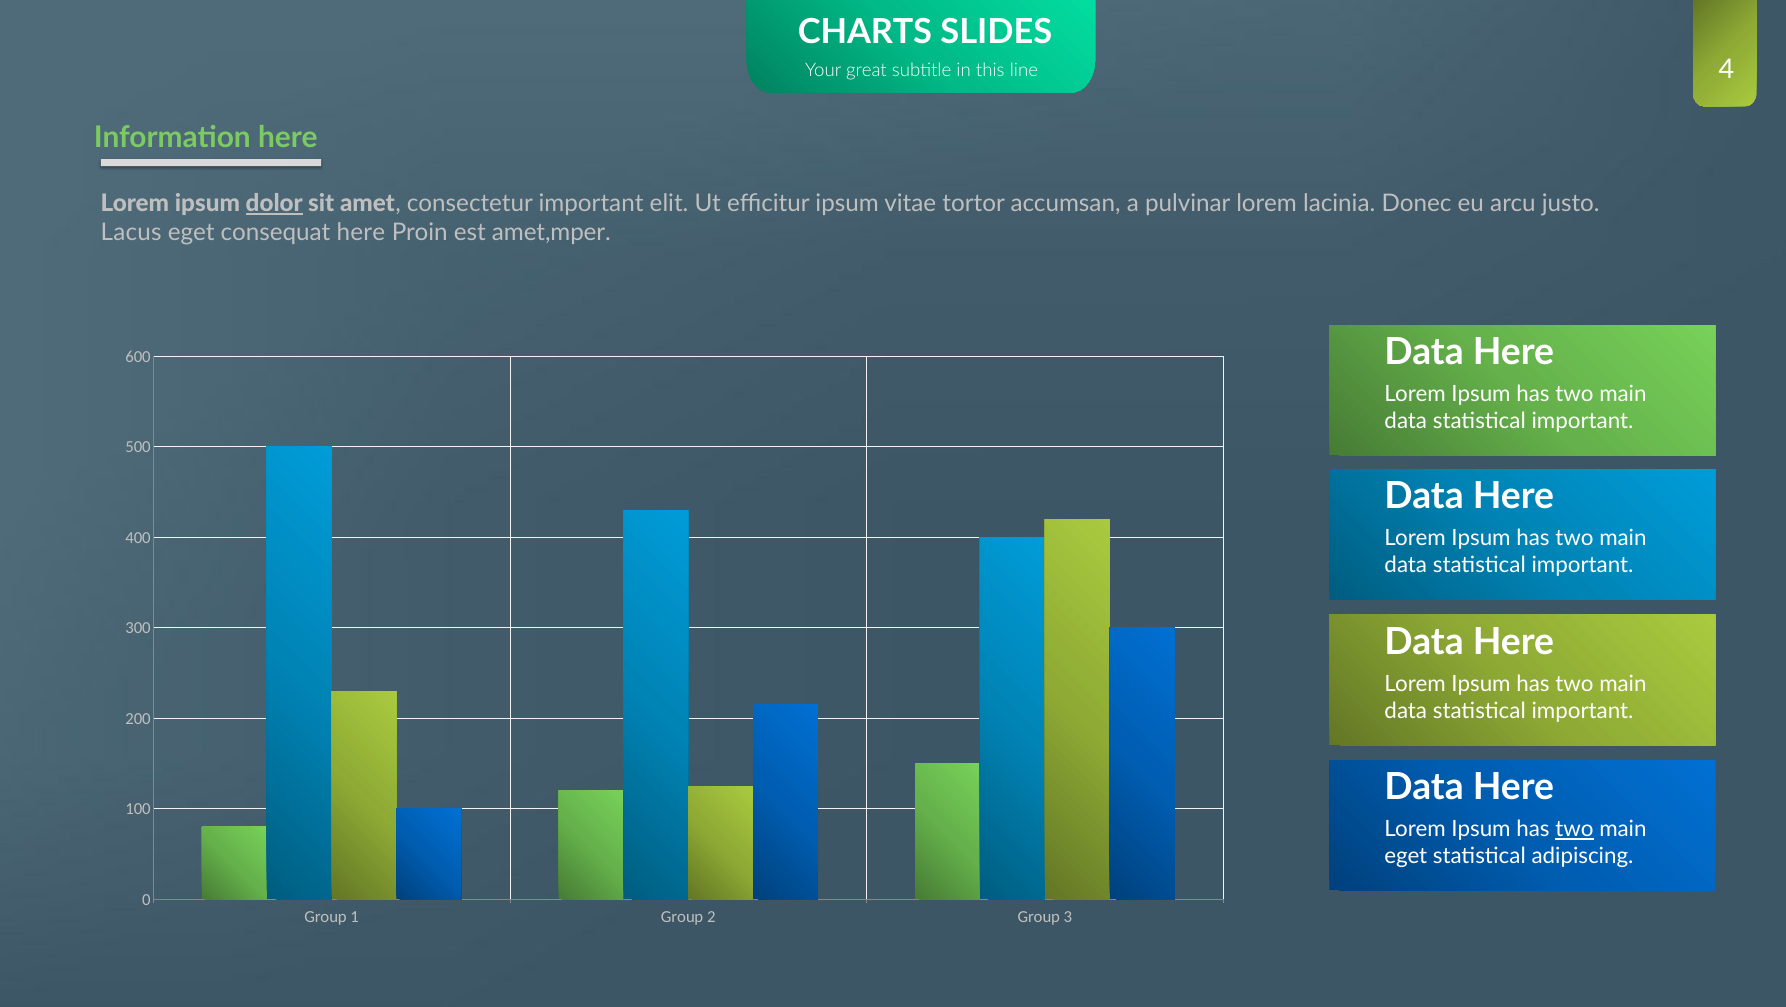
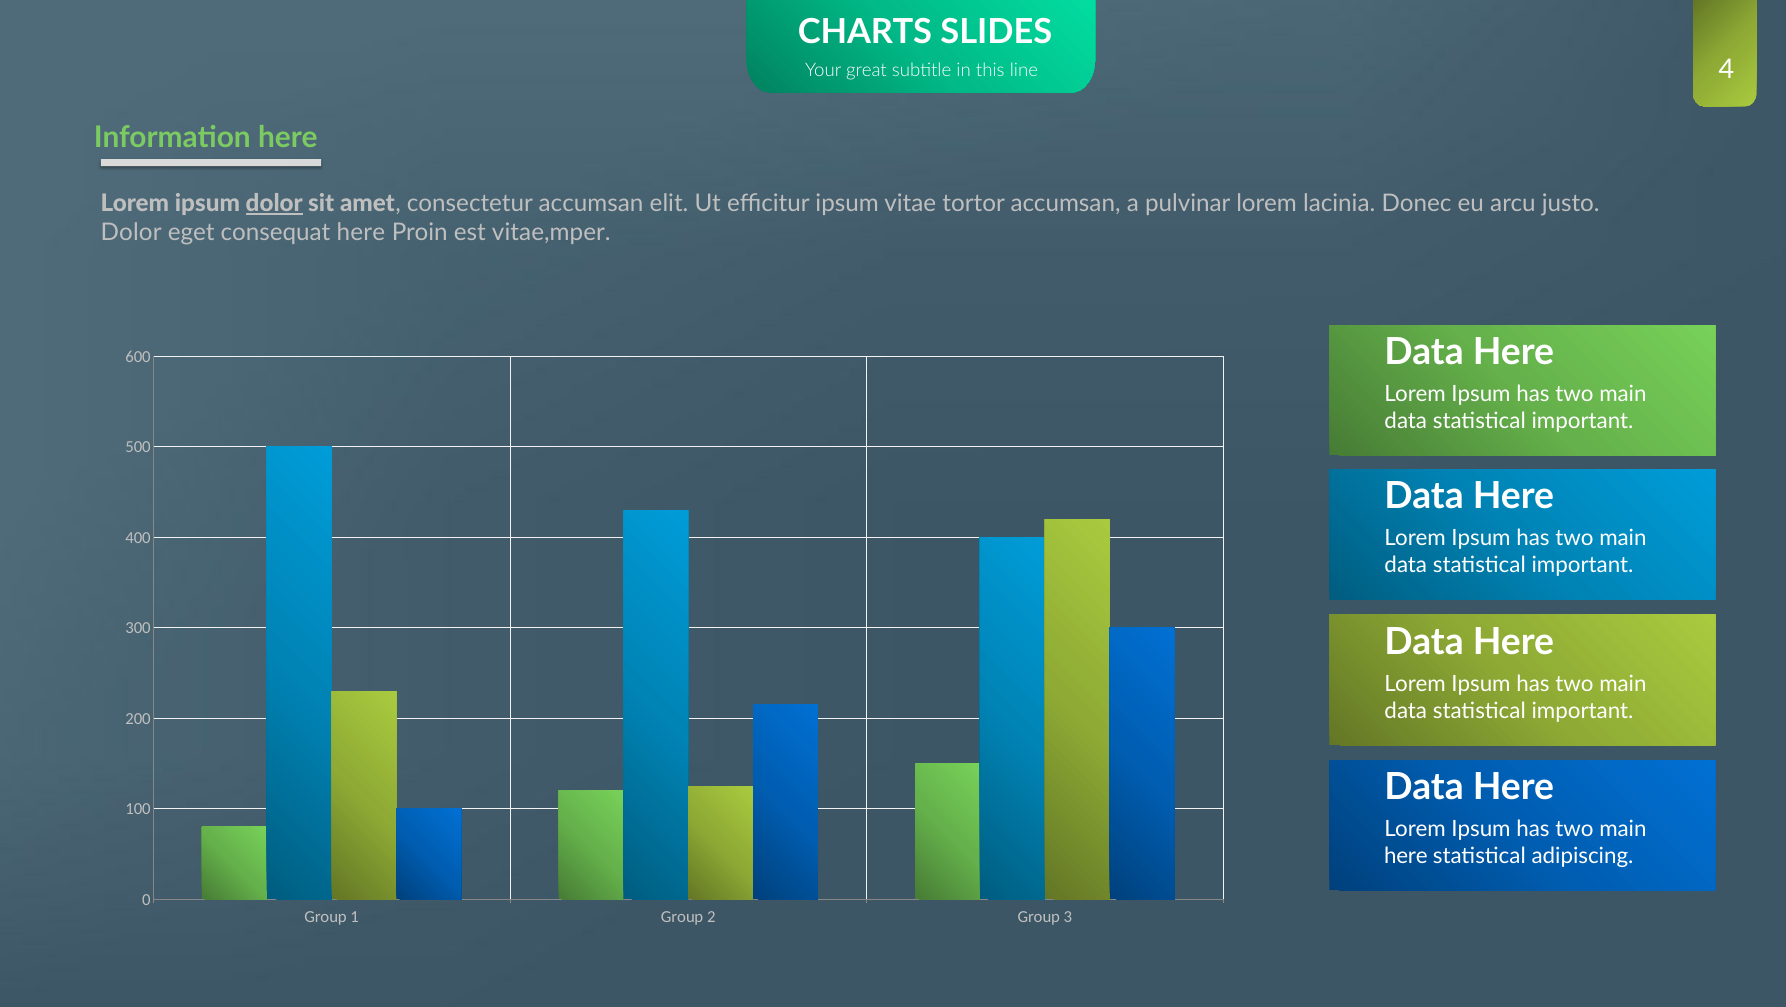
consectetur important: important -> accumsan
Lacus at (131, 233): Lacus -> Dolor
amet,mper: amet,mper -> vitae,mper
two at (1574, 830) underline: present -> none
eget at (1406, 856): eget -> here
